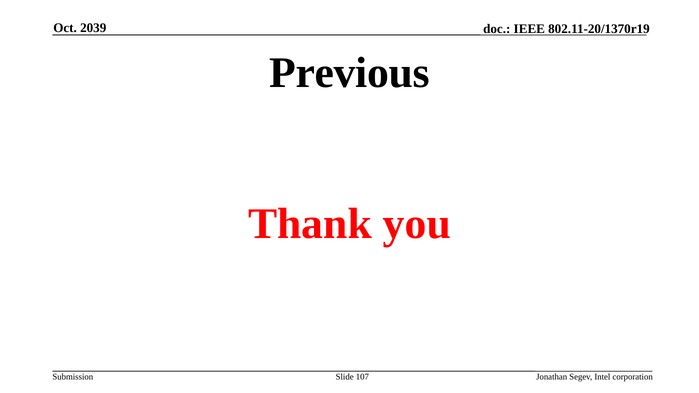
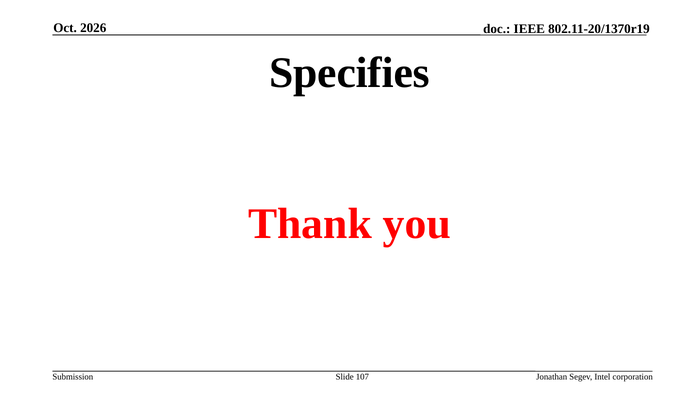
2039: 2039 -> 2026
Previous: Previous -> Specifies
